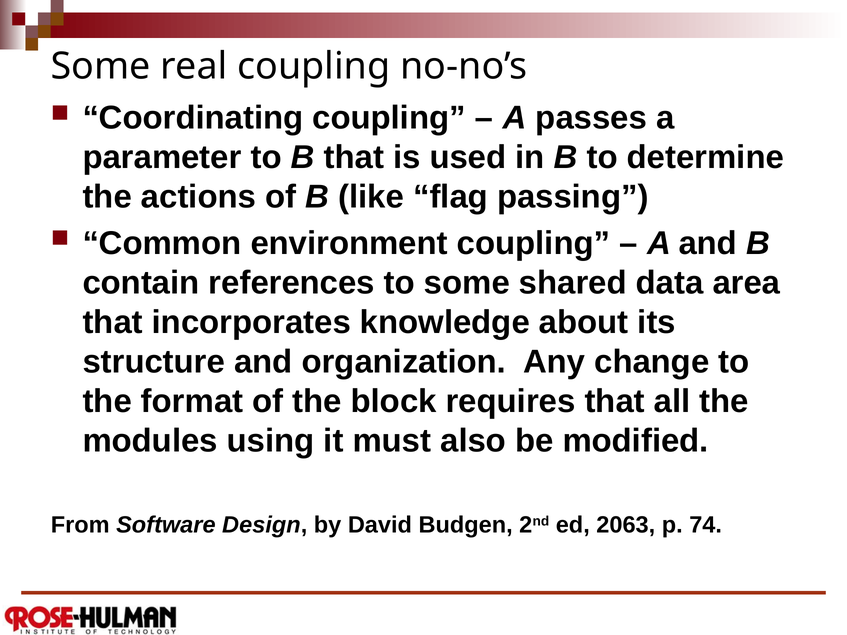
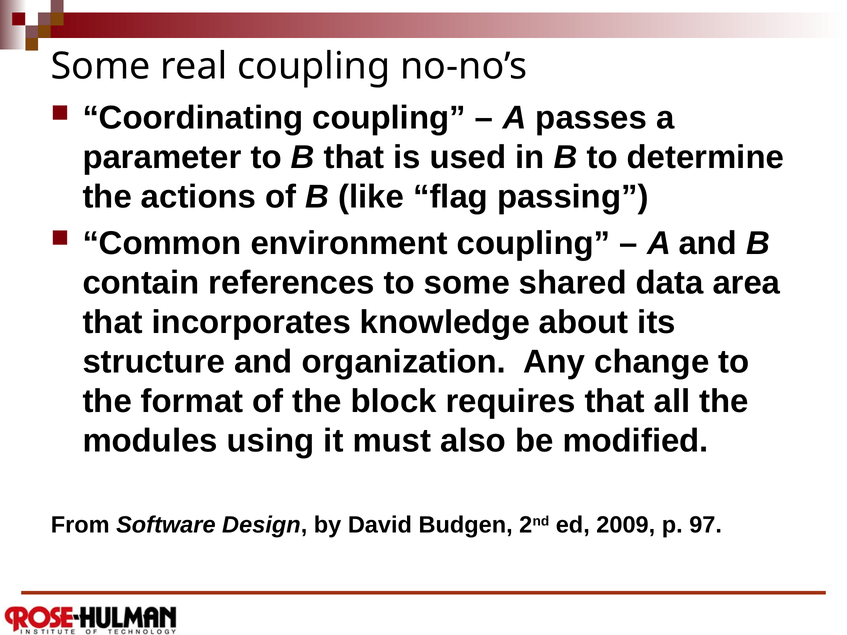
2063: 2063 -> 2009
74: 74 -> 97
